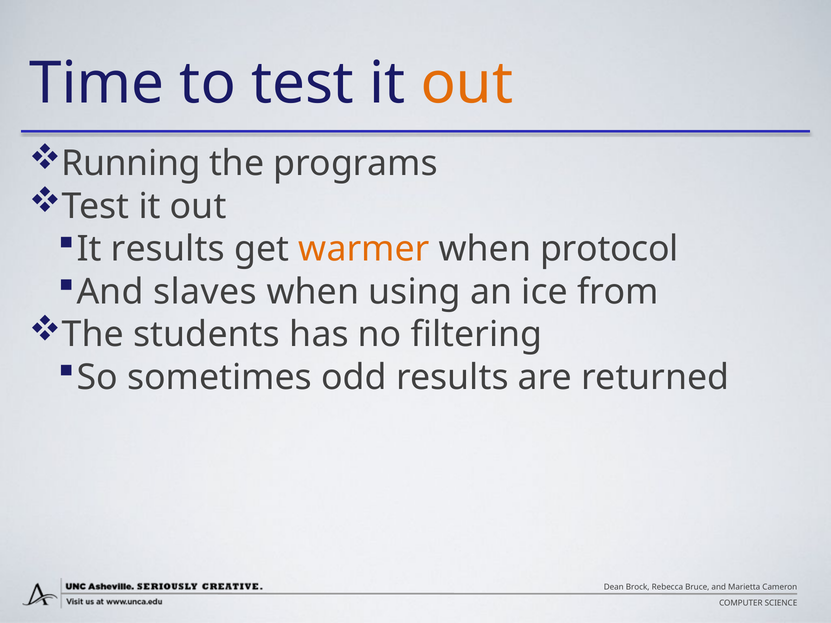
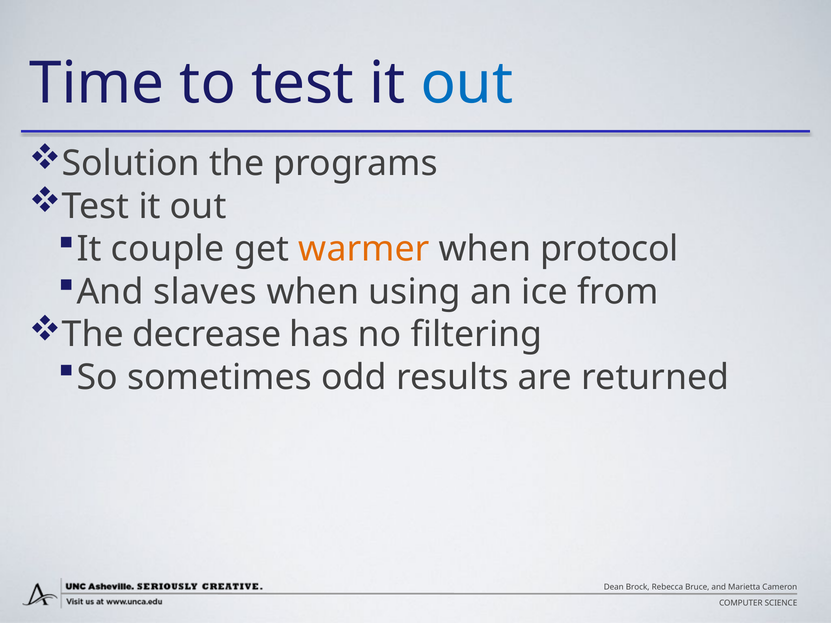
out at (467, 83) colour: orange -> blue
Running: Running -> Solution
It results: results -> couple
students: students -> decrease
